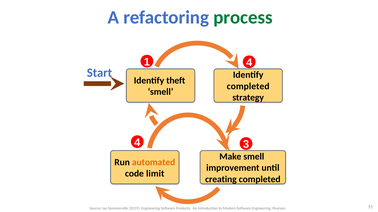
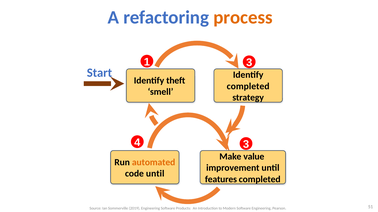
process colour: green -> orange
1 4: 4 -> 3
Make smell: smell -> value
code limit: limit -> until
creating: creating -> features
